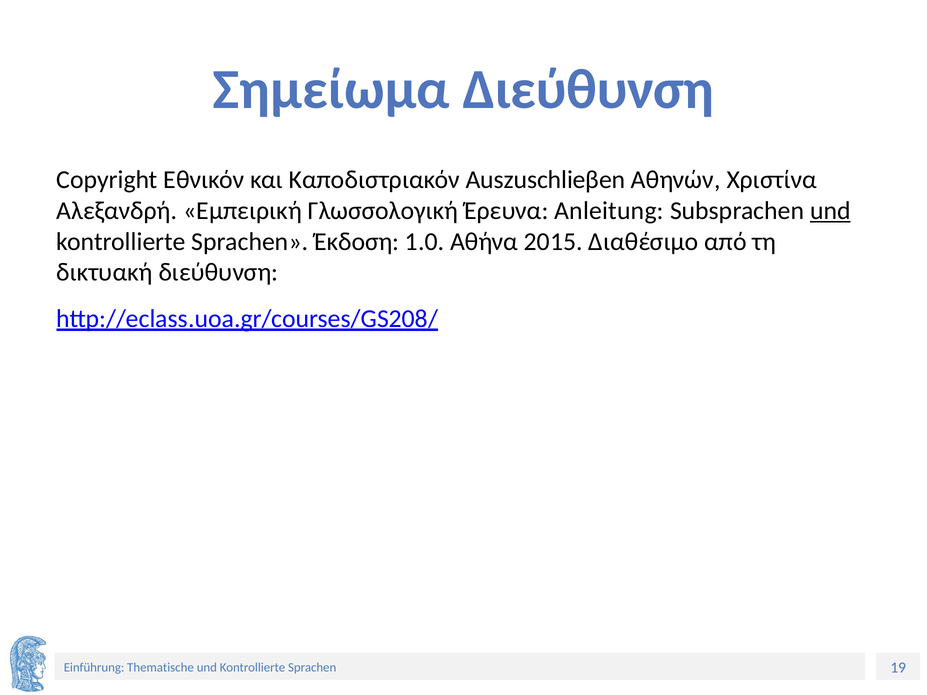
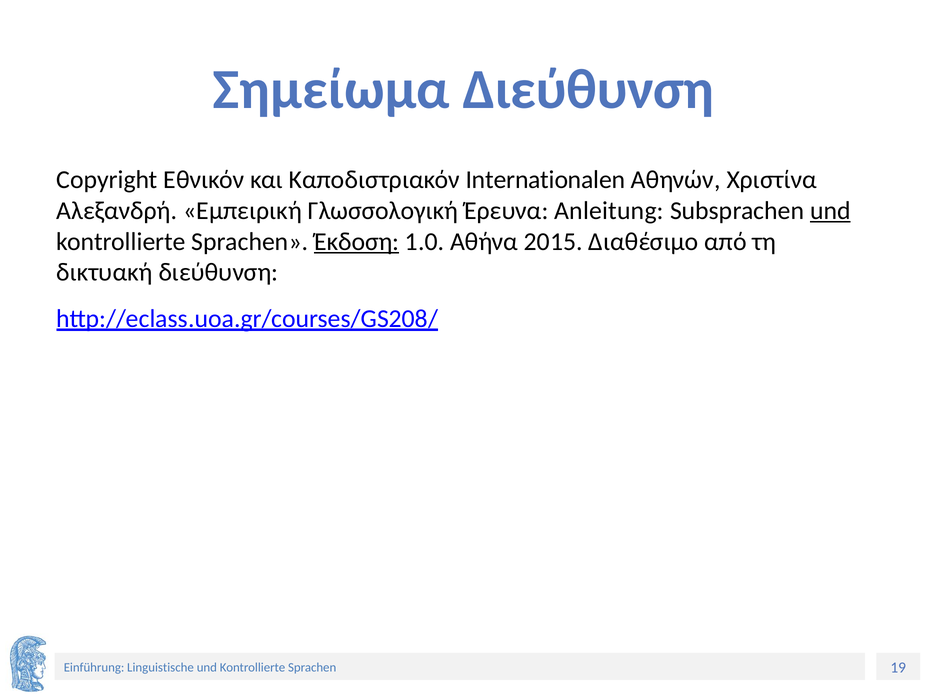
Auszuschlieβen: Auszuschlieβen -> Internationalen
Έκδοση underline: none -> present
Thematische: Thematische -> Linguistische
